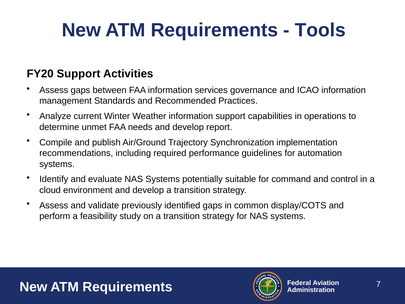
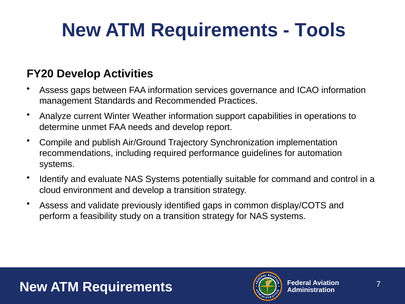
FY20 Support: Support -> Develop
